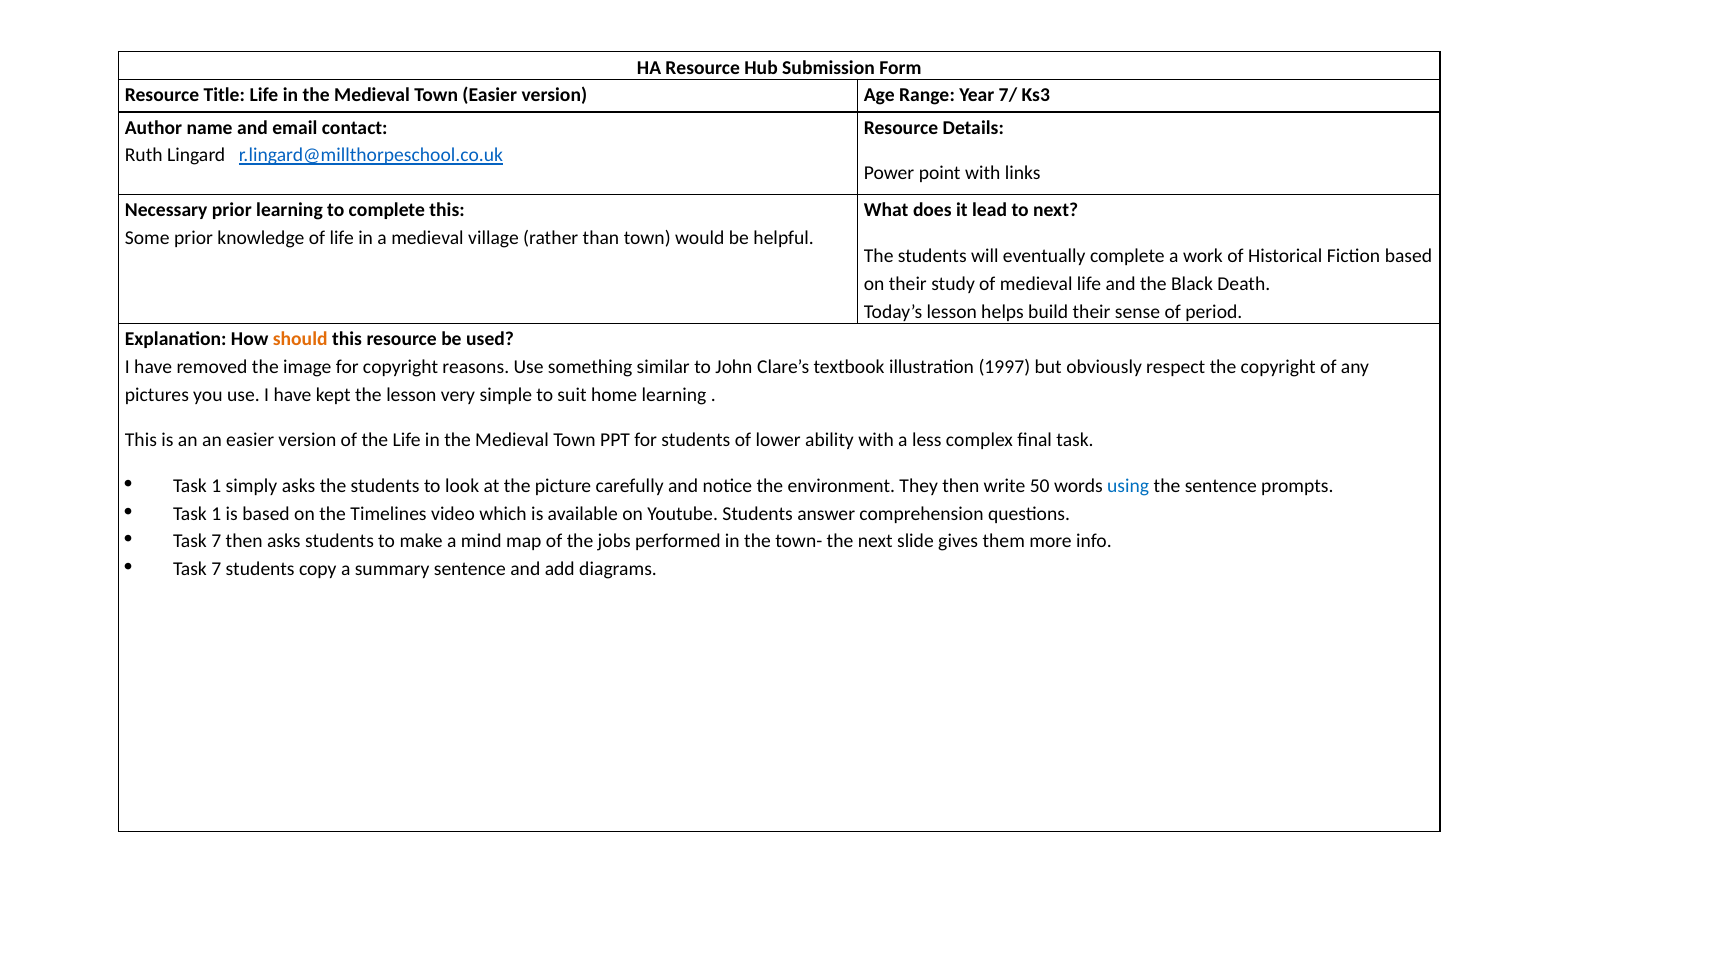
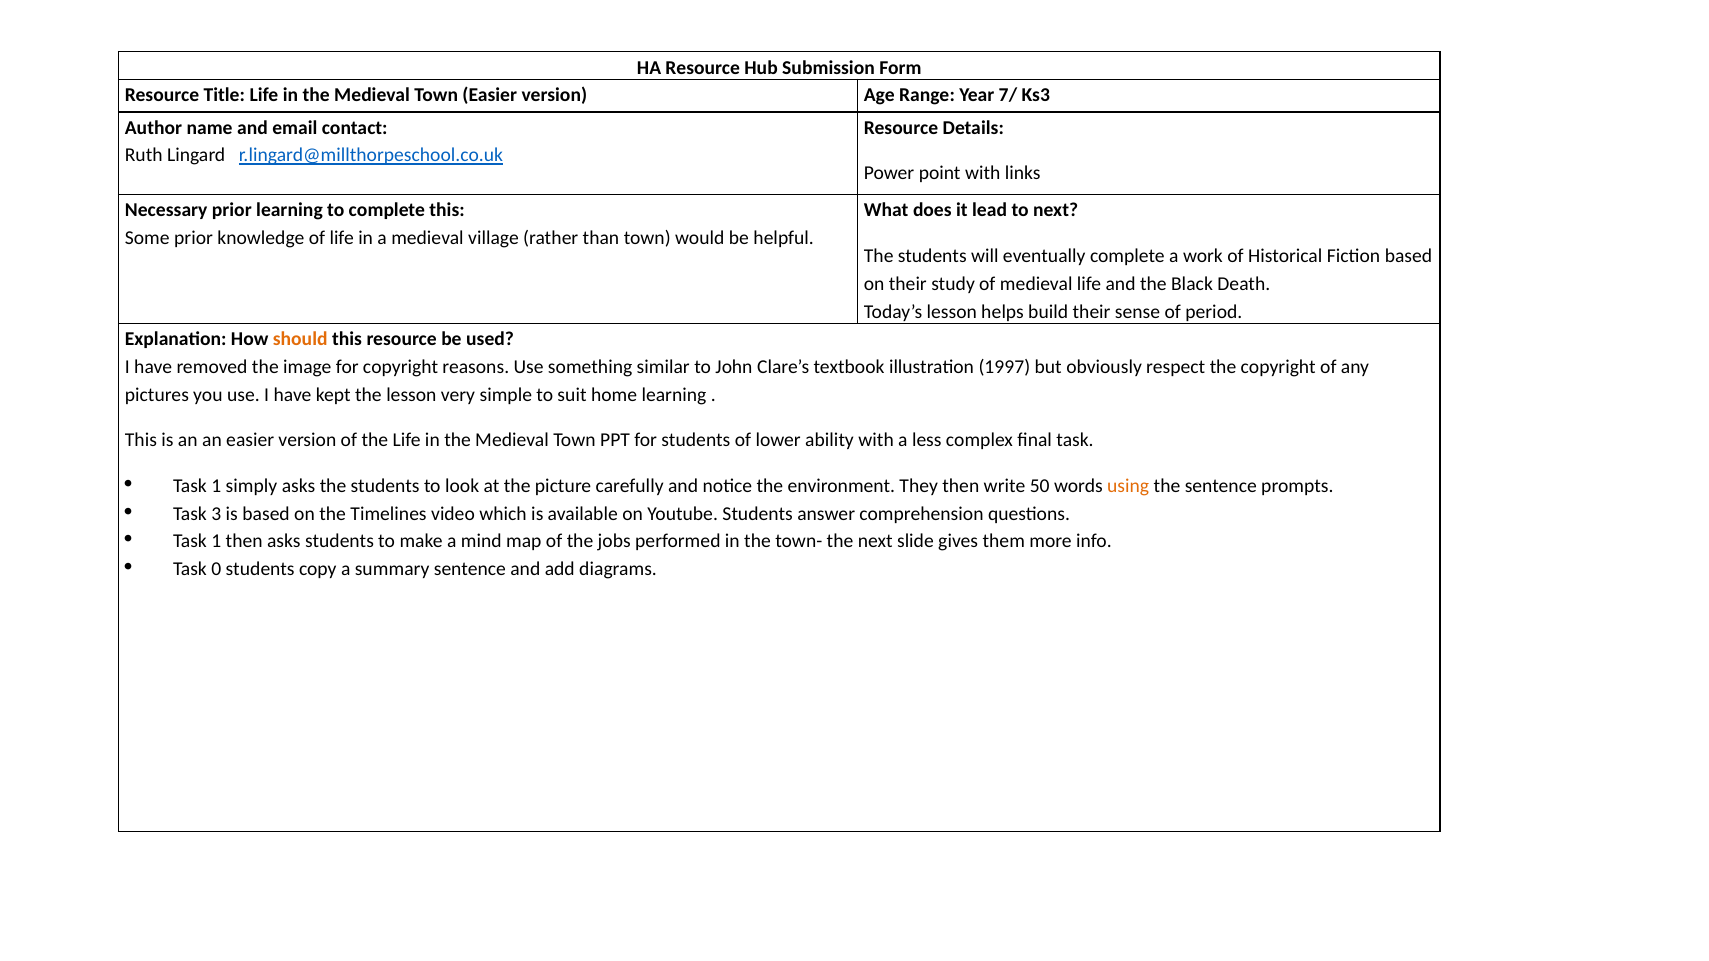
using colour: blue -> orange
1 at (216, 514): 1 -> 3
7 at (216, 542): 7 -> 1
7 at (216, 569): 7 -> 0
